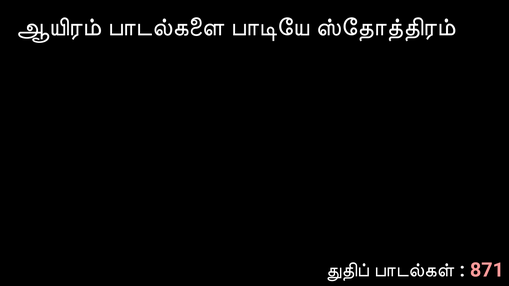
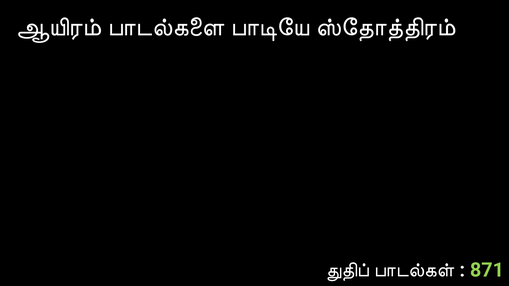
871 colour: pink -> light green
